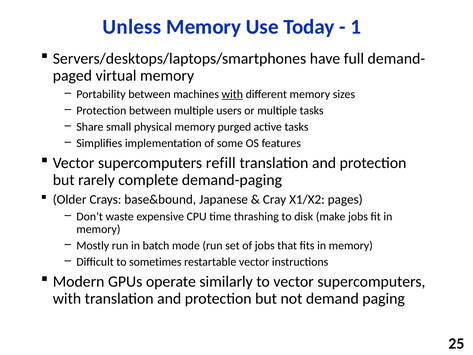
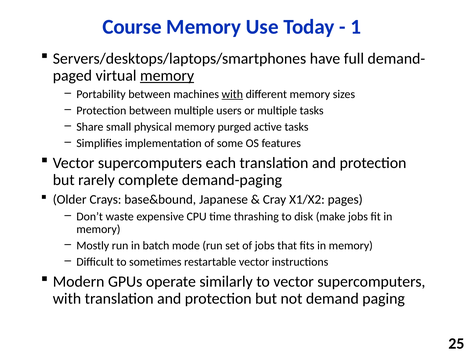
Unless: Unless -> Course
memory at (167, 76) underline: none -> present
refill: refill -> each
